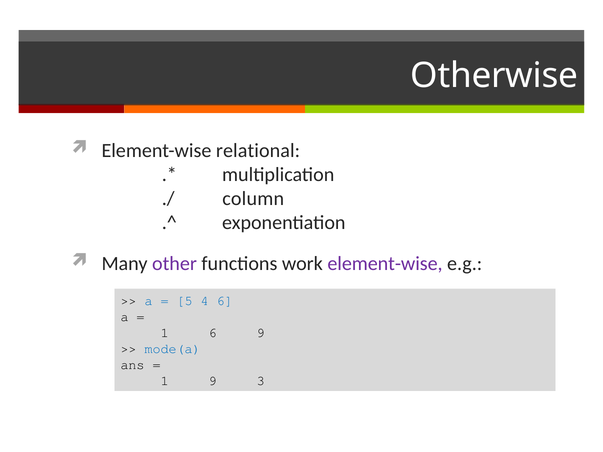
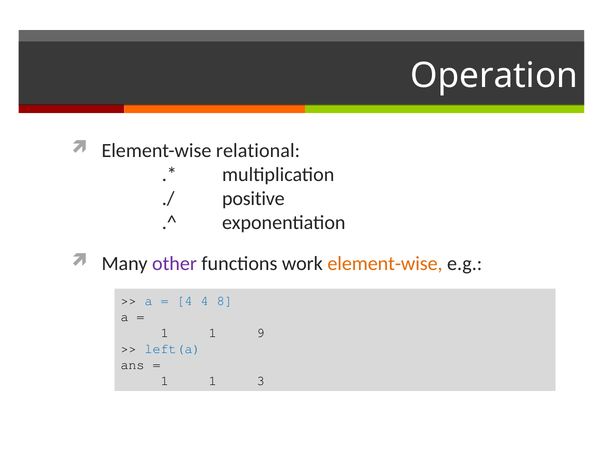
Otherwise: Otherwise -> Operation
column: column -> positive
element-wise at (385, 264) colour: purple -> orange
5 at (185, 301): 5 -> 4
4 6: 6 -> 8
6 at (213, 333): 6 -> 1
mode(a: mode(a -> left(a
9 at (213, 381): 9 -> 1
